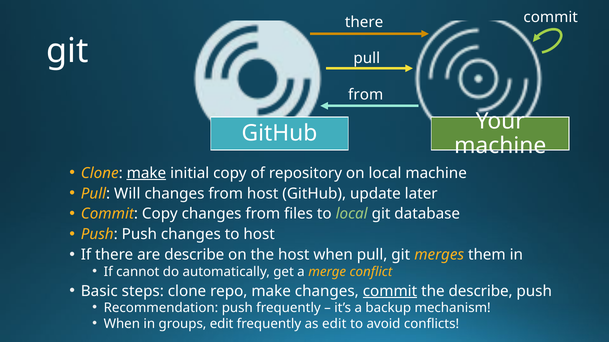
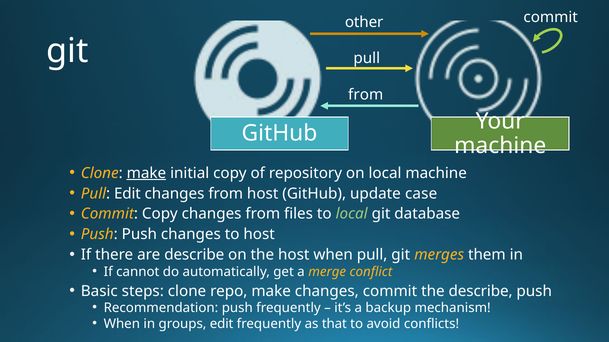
there at (364, 22): there -> other
Pull Will: Will -> Edit
later: later -> case
commit at (390, 292) underline: present -> none
as edit: edit -> that
